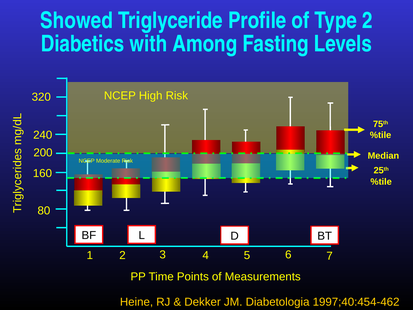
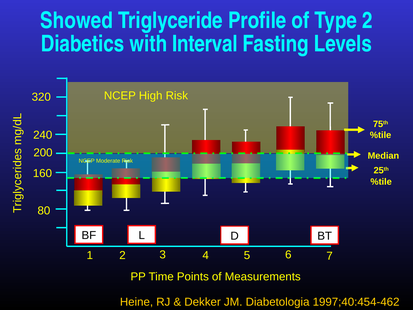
Among: Among -> Interval
